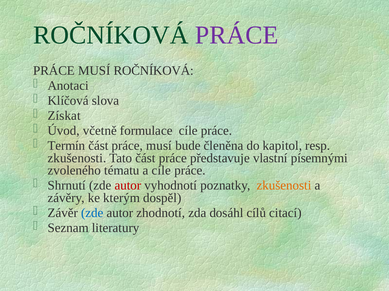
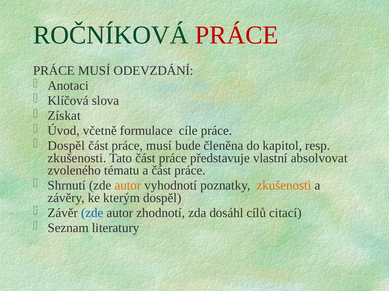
PRÁCE at (237, 35) colour: purple -> red
MUSÍ ROČNÍKOVÁ: ROČNÍKOVÁ -> ODEVZDÁNÍ
Termín at (66, 146): Termín -> Dospěl
písemnými: písemnými -> absolvovat
a cíle: cíle -> část
autor at (128, 186) colour: red -> orange
